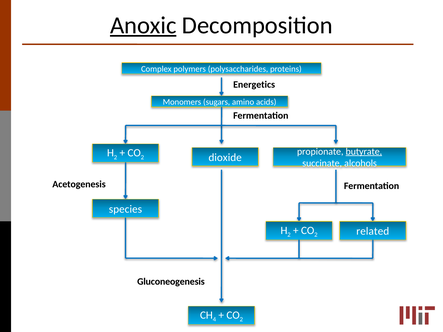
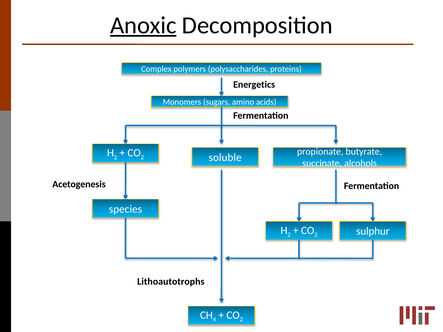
butyrate underline: present -> none
dioxide: dioxide -> soluble
related: related -> sulphur
Gluconeogenesis: Gluconeogenesis -> Lithoautotrophs
